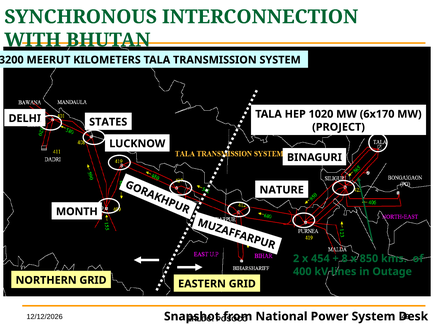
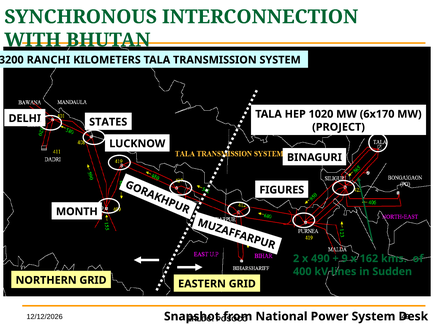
MEERUT: MEERUT -> RANCHI
NATURE: NATURE -> FIGURES
454: 454 -> 490
8: 8 -> 9
850: 850 -> 162
Outage: Outage -> Sudden
